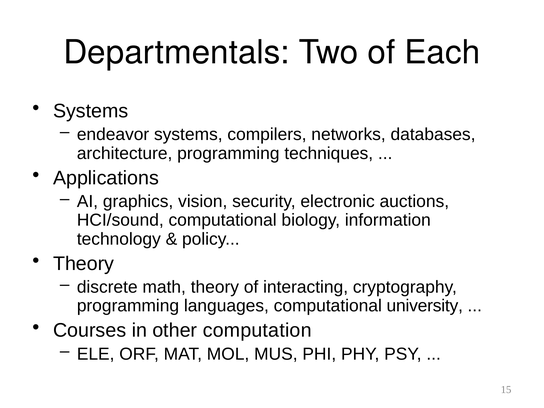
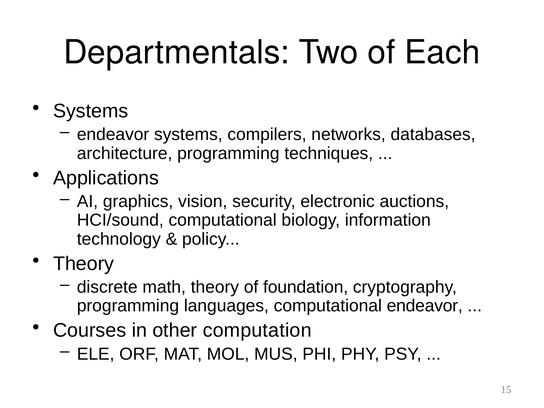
interacting: interacting -> foundation
computational university: university -> endeavor
